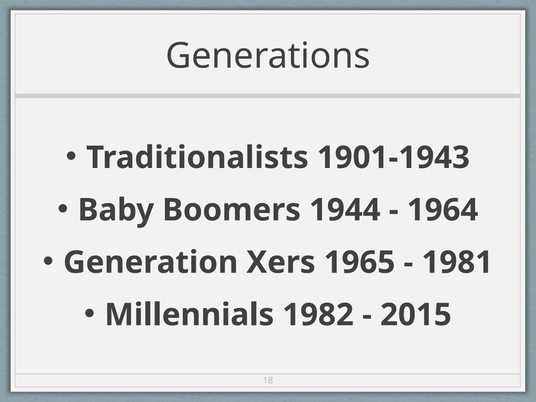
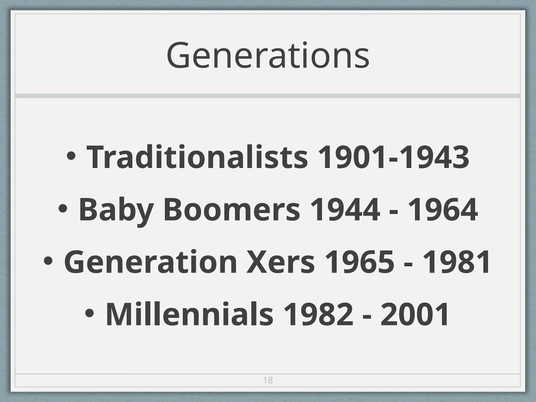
2015: 2015 -> 2001
